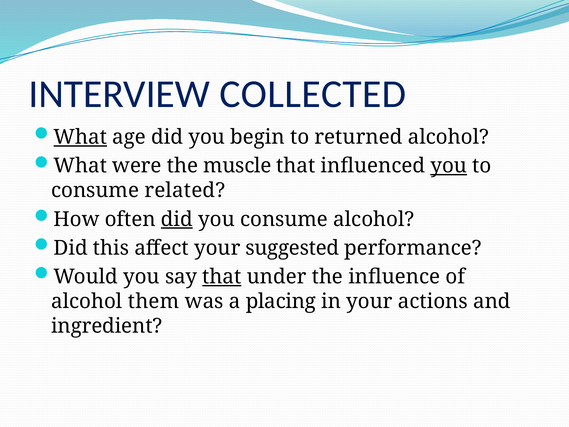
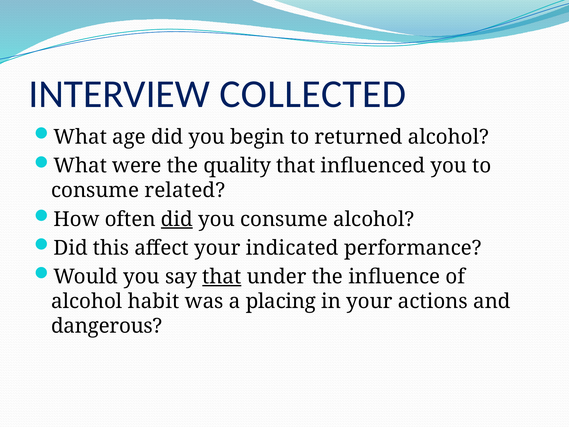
What at (80, 137) underline: present -> none
muscle: muscle -> quality
you at (449, 166) underline: present -> none
suggested: suggested -> indicated
them: them -> habit
ingredient: ingredient -> dangerous
